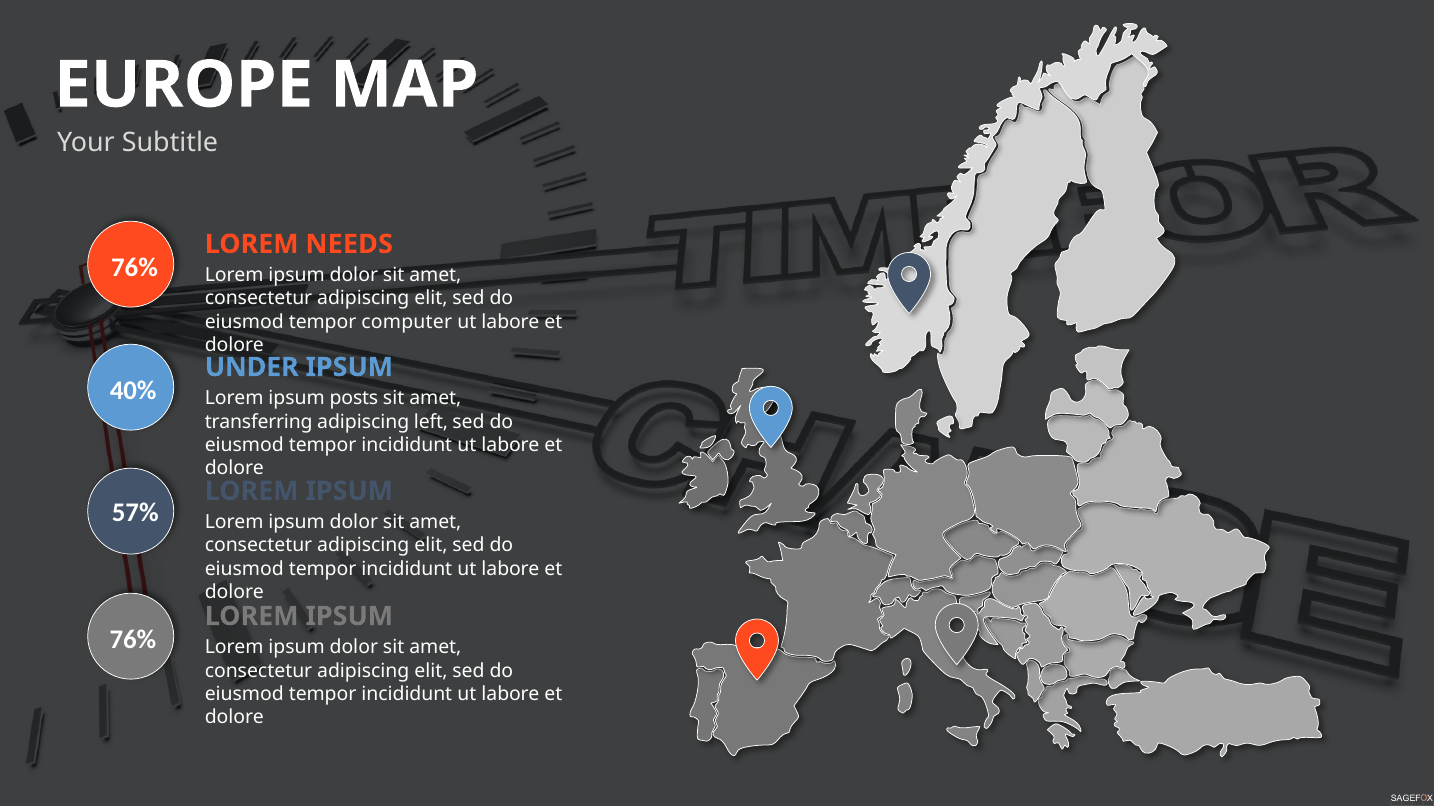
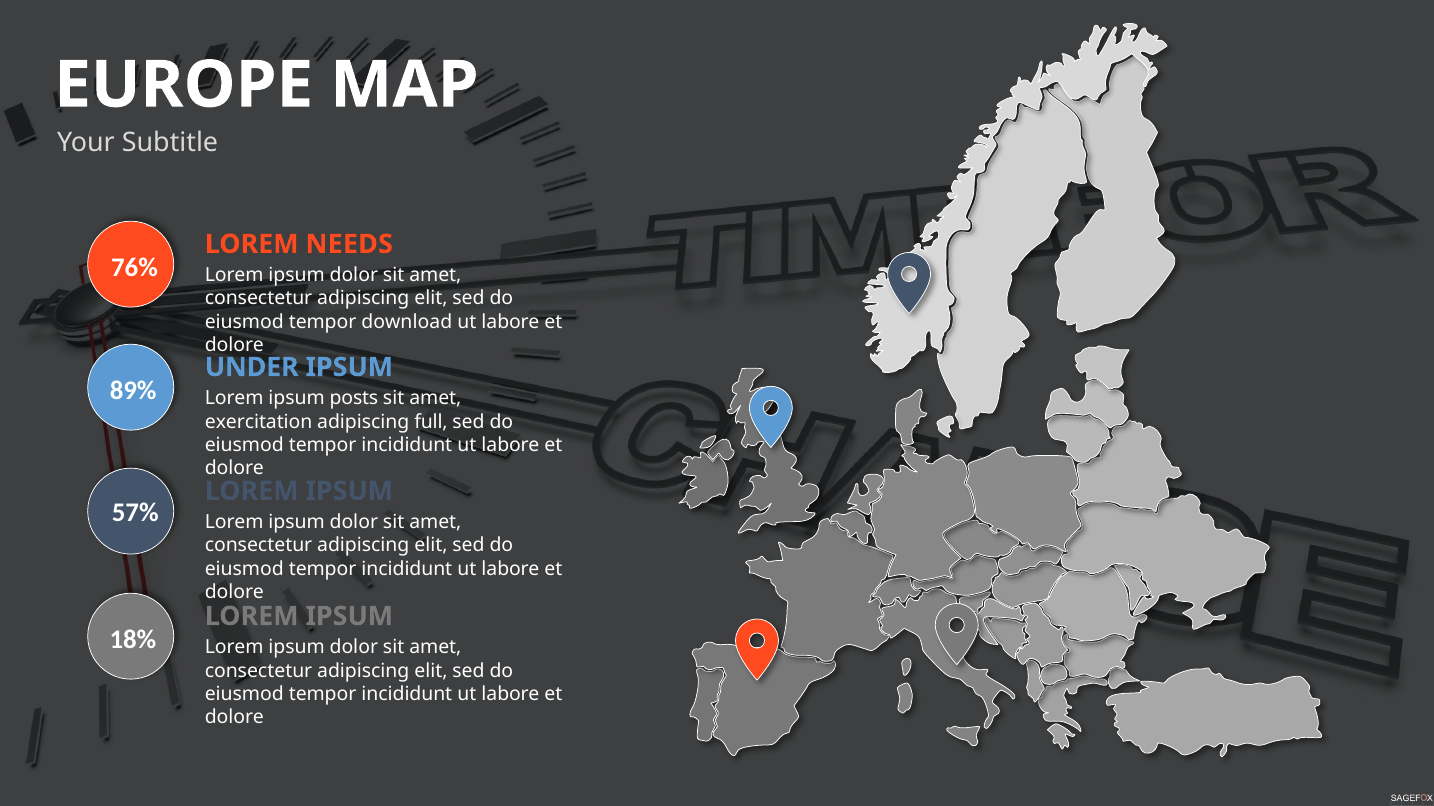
computer: computer -> download
40%: 40% -> 89%
transferring: transferring -> exercitation
left: left -> full
76% at (133, 640): 76% -> 18%
